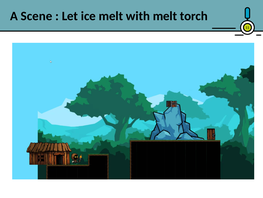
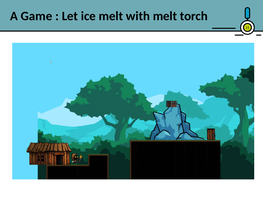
Scene: Scene -> Game
